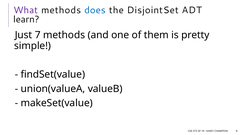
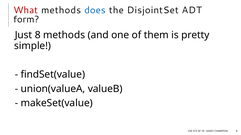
What colour: purple -> red
learn: learn -> form
Just 7: 7 -> 8
